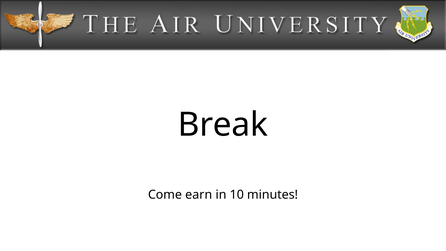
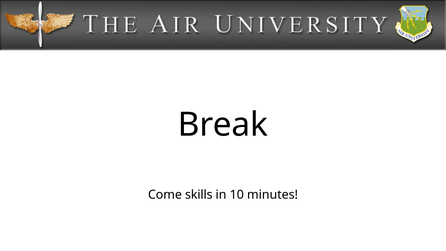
earn: earn -> skills
